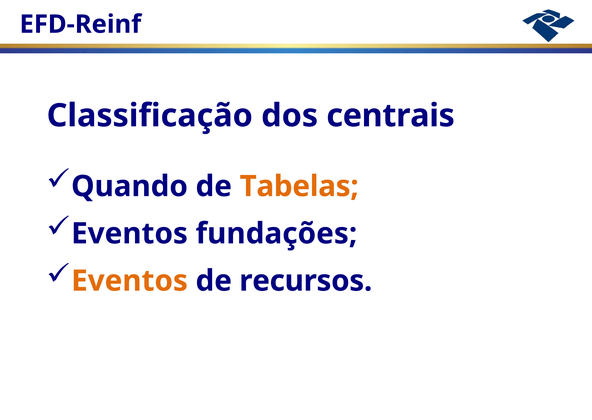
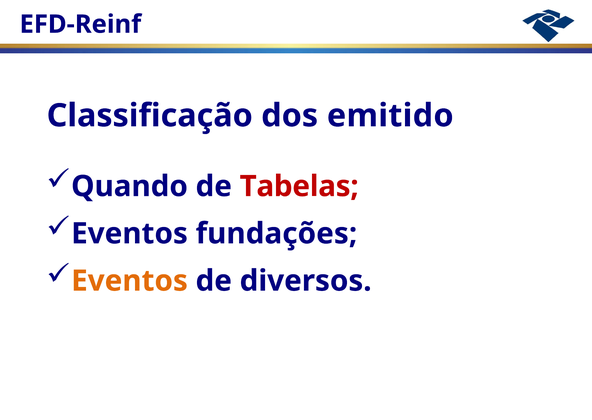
centrais: centrais -> emitido
Tabelas colour: orange -> red
recursos: recursos -> diversos
